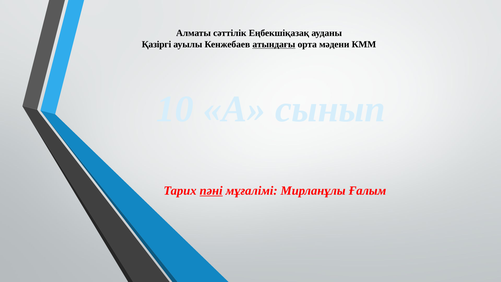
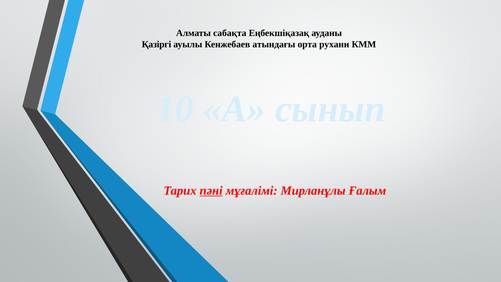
сәттілік: сәттілік -> сабақта
атындағы underline: present -> none
мәдени: мәдени -> рухани
